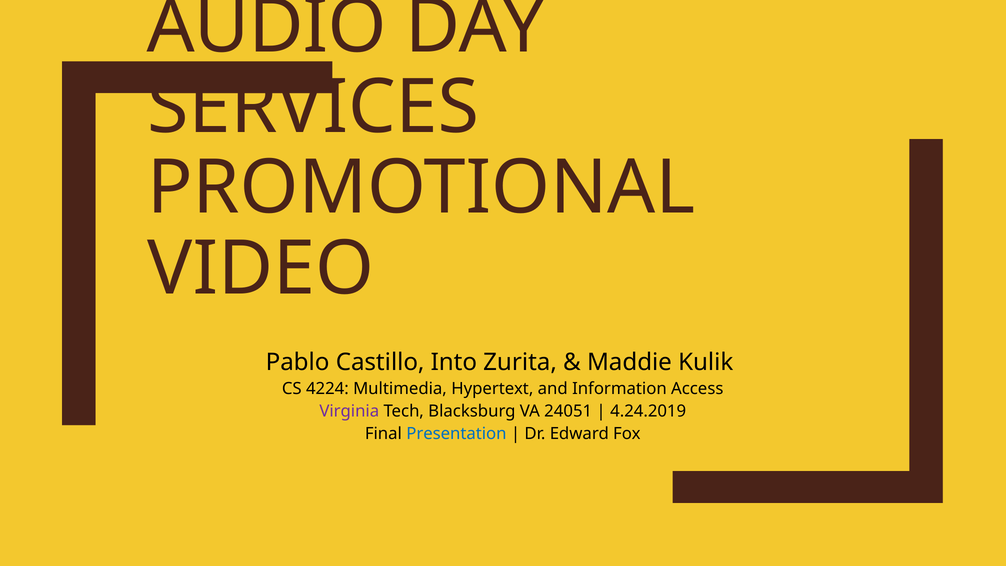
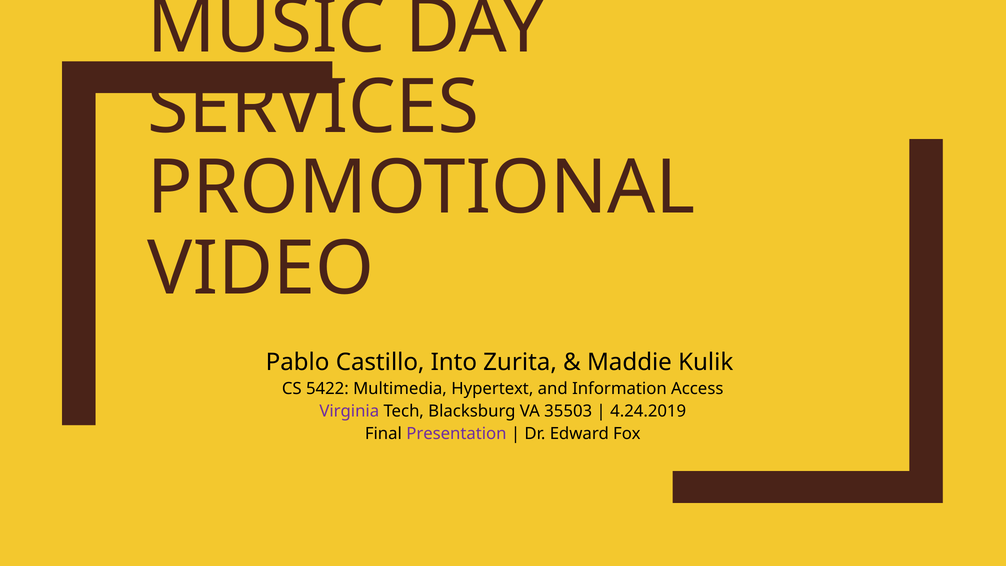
AUDIO: AUDIO -> MUSIC
4224: 4224 -> 5422
24051: 24051 -> 35503
Presentation colour: blue -> purple
